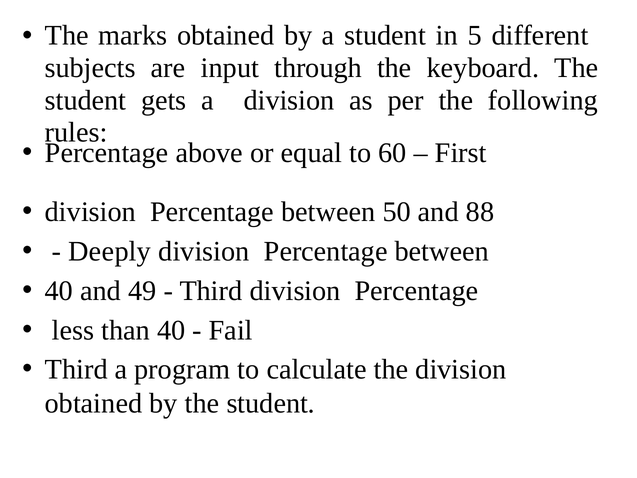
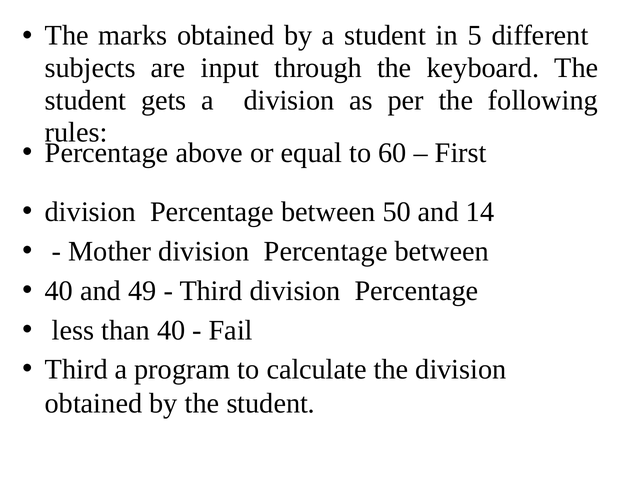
88: 88 -> 14
Deeply: Deeply -> Mother
